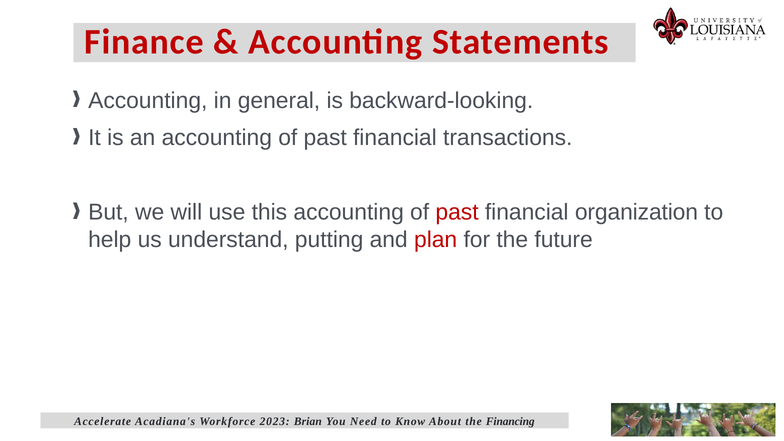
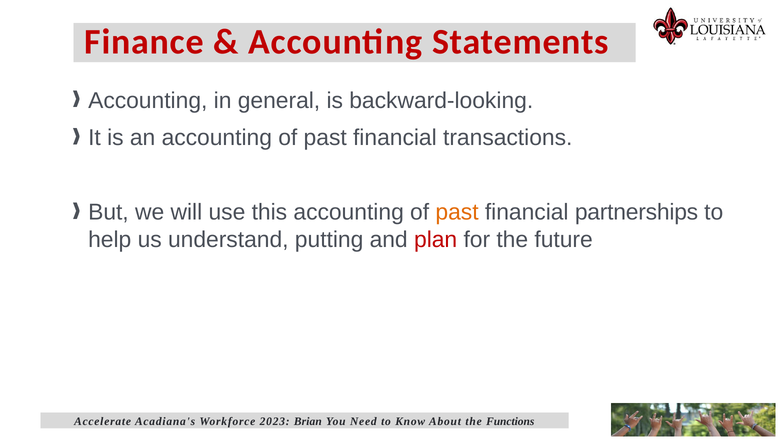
past at (457, 212) colour: red -> orange
organization: organization -> partnerships
Financing: Financing -> Functions
